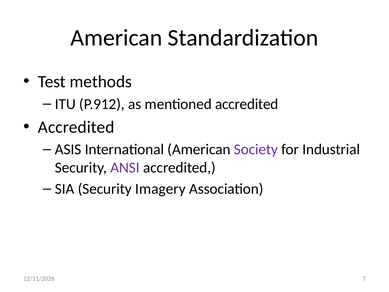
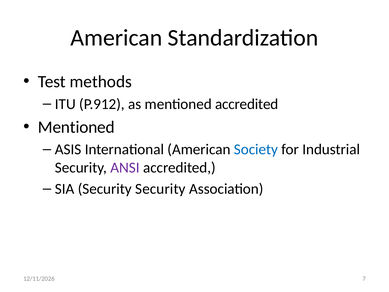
Accredited at (76, 127): Accredited -> Mentioned
Society colour: purple -> blue
Security Imagery: Imagery -> Security
